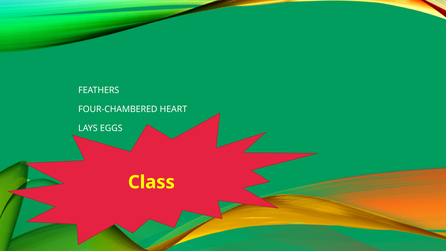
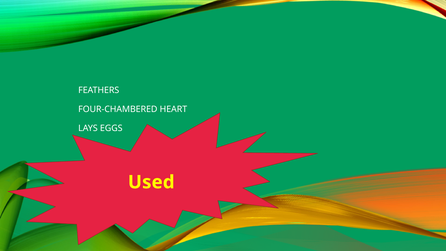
Class: Class -> Used
